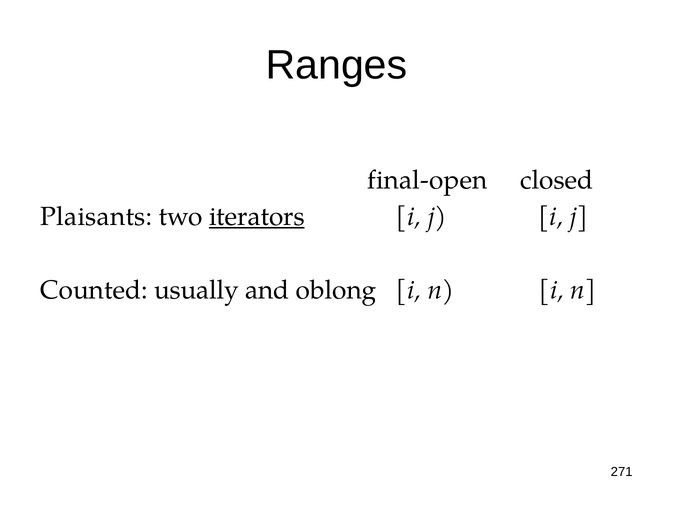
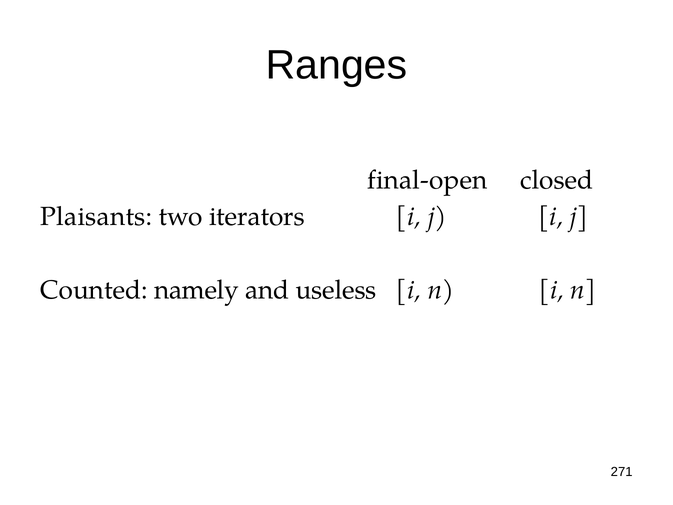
iterators underline: present -> none
usually: usually -> namely
oblong: oblong -> useless
